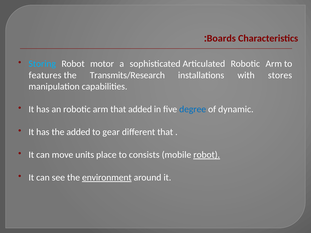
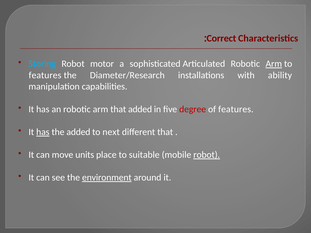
Boards: Boards -> Correct
Arm at (274, 64) underline: none -> present
Transmits/Research: Transmits/Research -> Diameter/Research
stores: stores -> ability
degree colour: blue -> red
of dynamic: dynamic -> features
has at (43, 132) underline: none -> present
gear: gear -> next
consists: consists -> suitable
